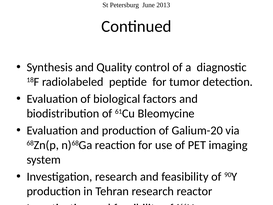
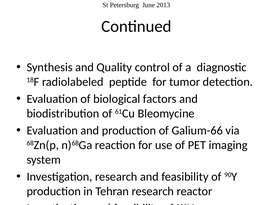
Galium-20: Galium-20 -> Galium-66
